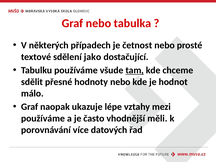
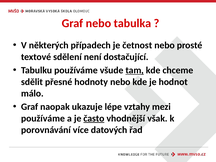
jako: jako -> není
často underline: none -> present
měli: měli -> však
